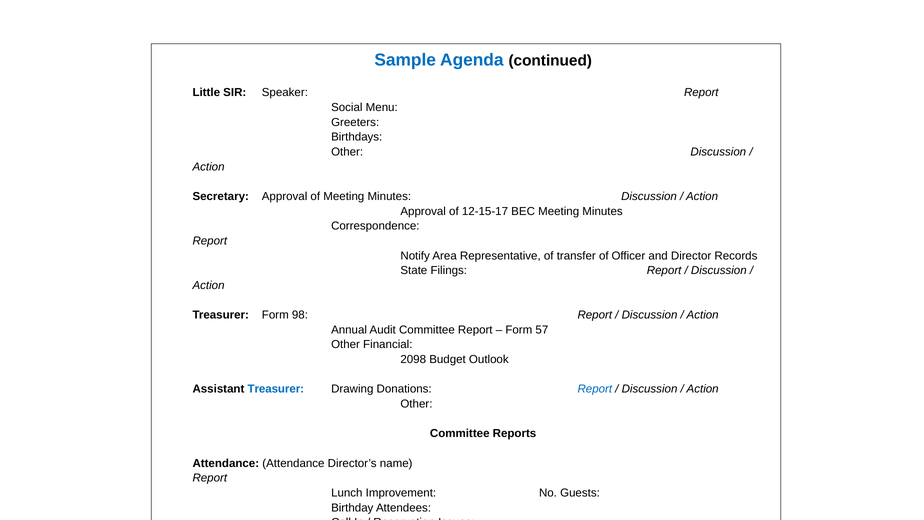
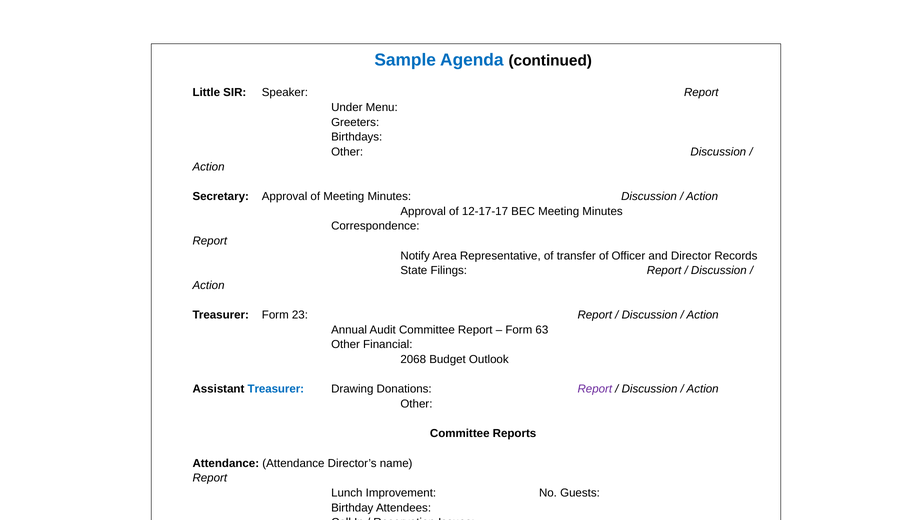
Social: Social -> Under
12-15-17: 12-15-17 -> 12-17-17
98: 98 -> 23
57: 57 -> 63
2098: 2098 -> 2068
Report at (595, 389) colour: blue -> purple
